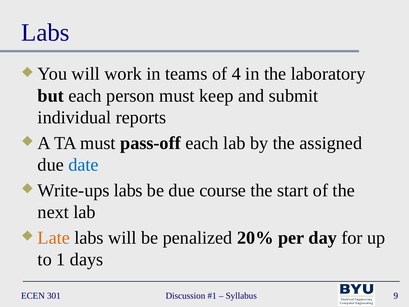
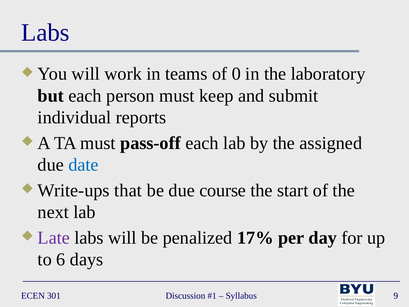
4: 4 -> 0
Write-ups labs: labs -> that
Late colour: orange -> purple
20%: 20% -> 17%
1: 1 -> 6
